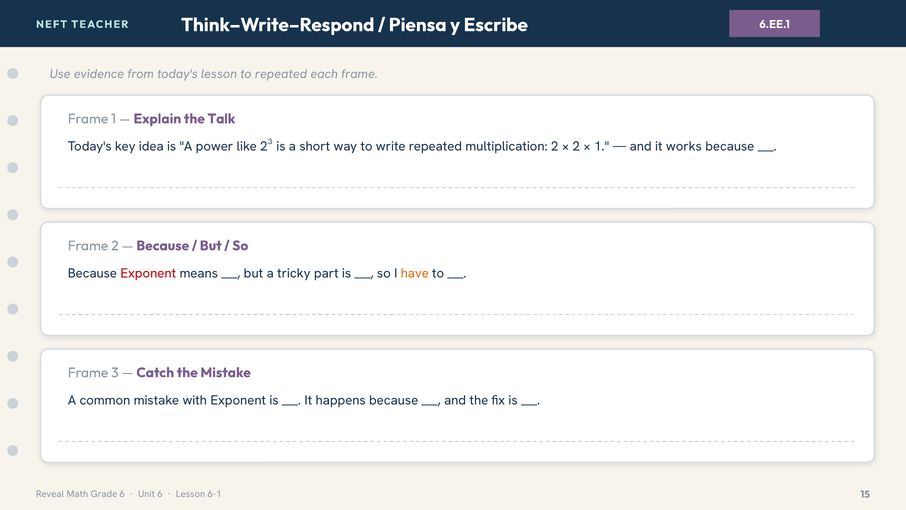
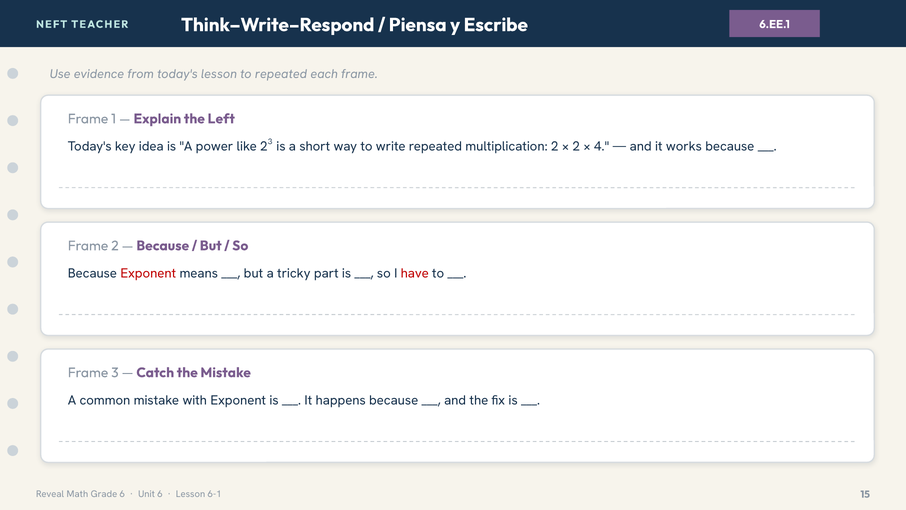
Talk: Talk -> Left
1 at (602, 146): 1 -> 4
have colour: orange -> red
